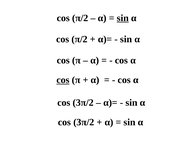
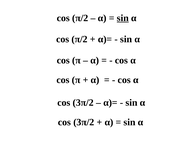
cos at (63, 80) underline: present -> none
